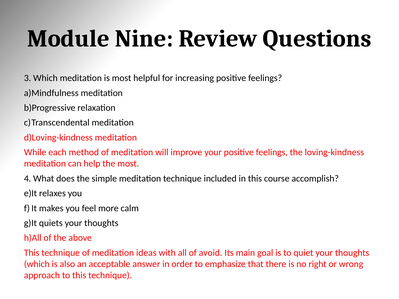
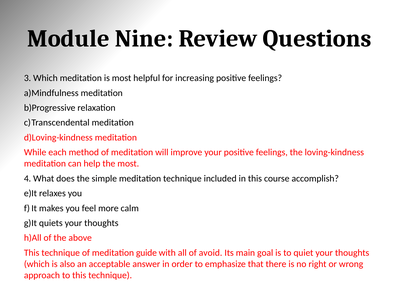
ideas: ideas -> guide
